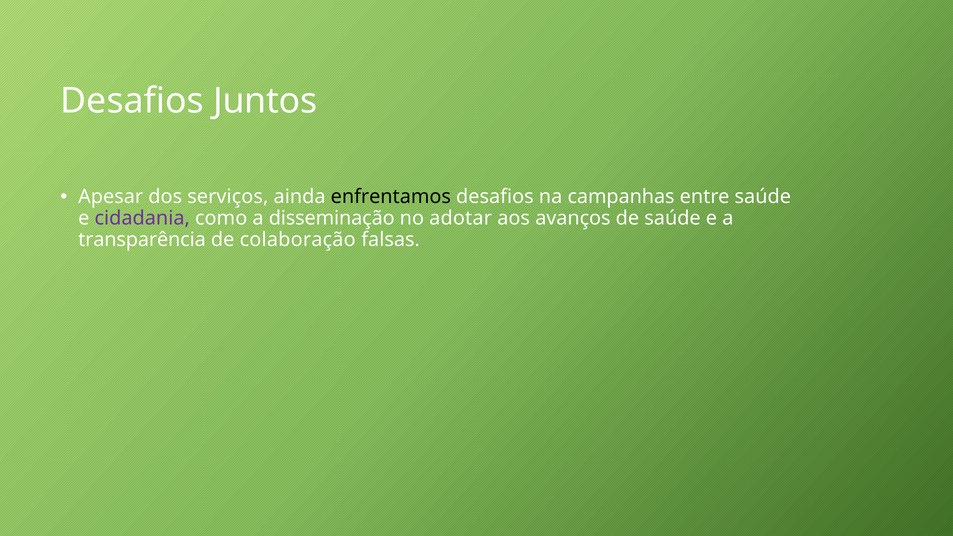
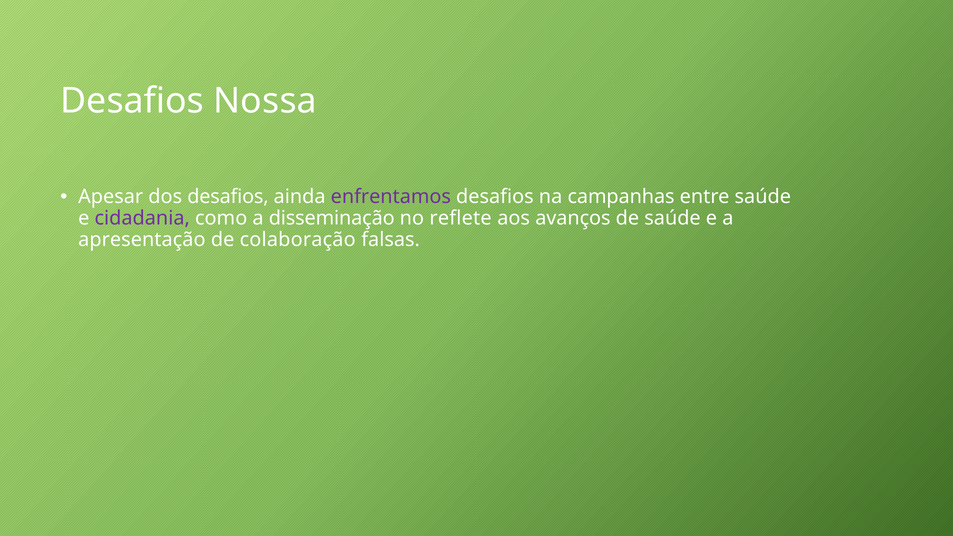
Juntos: Juntos -> Nossa
dos serviços: serviços -> desafios
enfrentamos colour: black -> purple
adotar: adotar -> reflete
transparência: transparência -> apresentação
